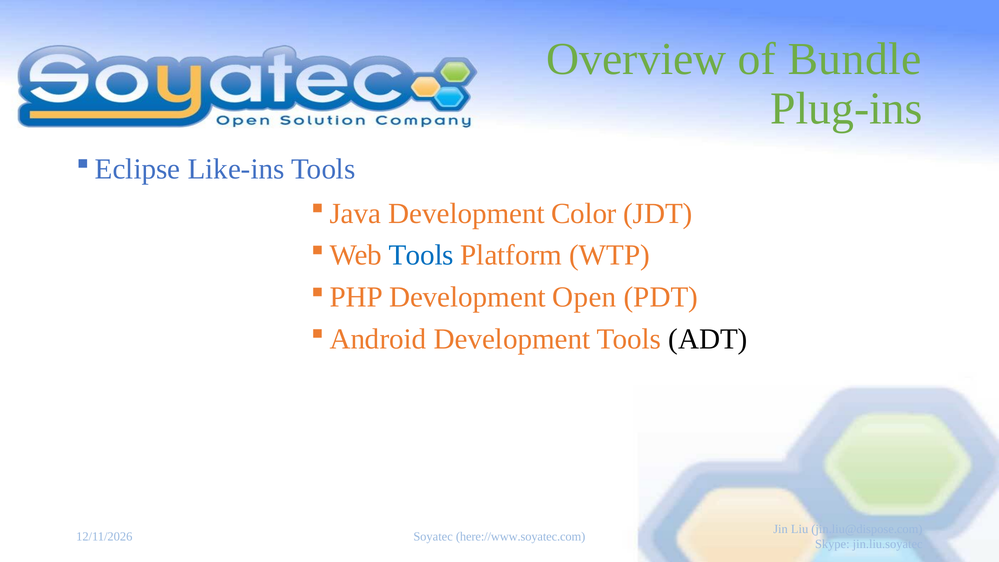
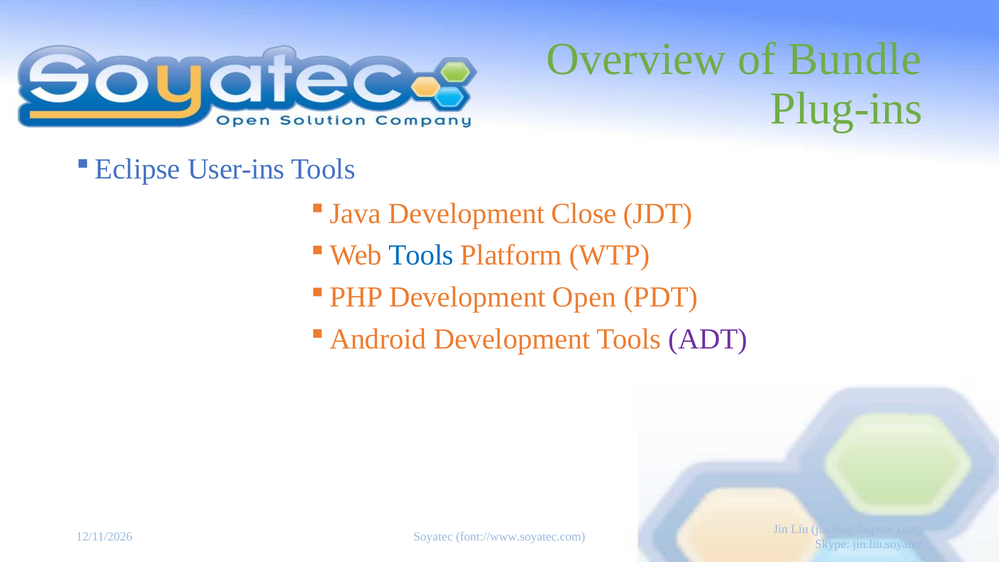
Like-ins: Like-ins -> User-ins
Color: Color -> Close
ADT colour: black -> purple
here://www.soyatec.com: here://www.soyatec.com -> font://www.soyatec.com
